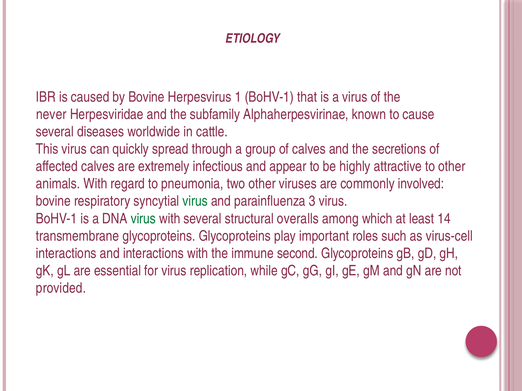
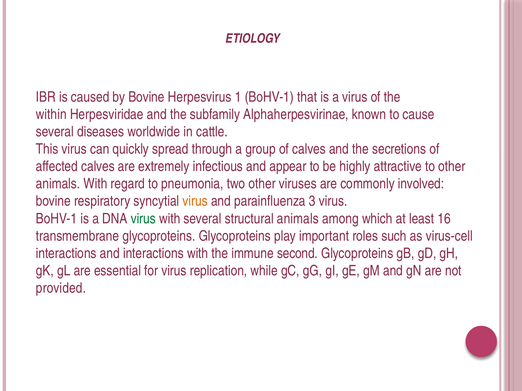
never: never -> within
virus at (195, 201) colour: green -> orange
structural overalls: overalls -> animals
14: 14 -> 16
